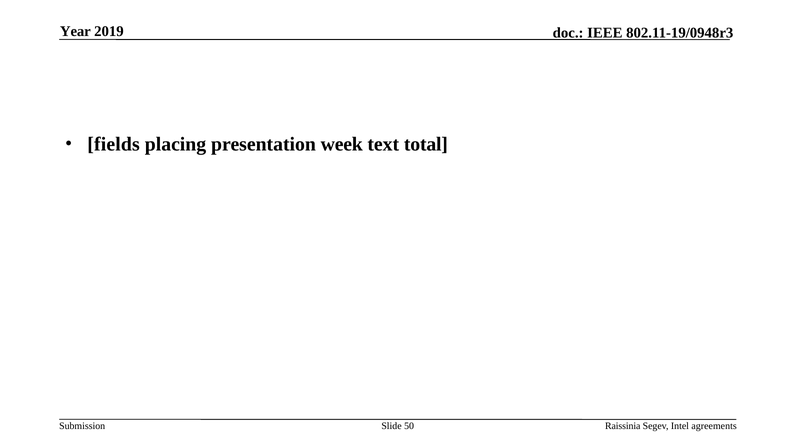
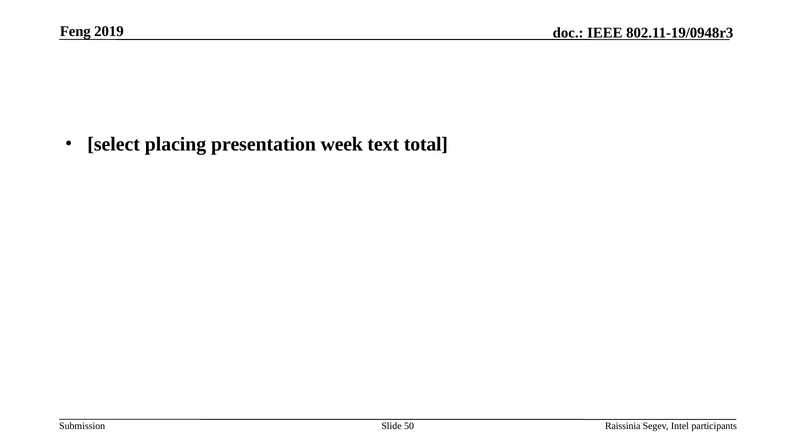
Year: Year -> Feng
fields: fields -> select
agreements: agreements -> participants
